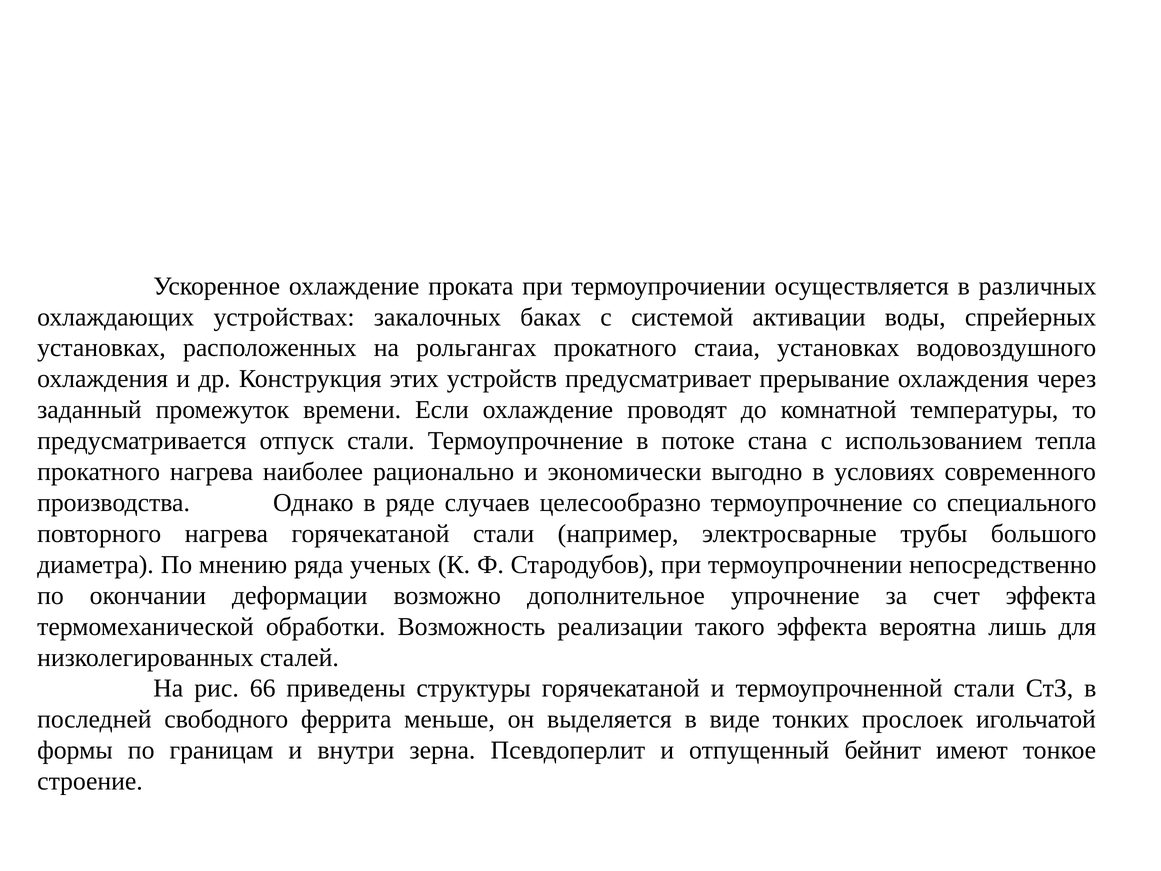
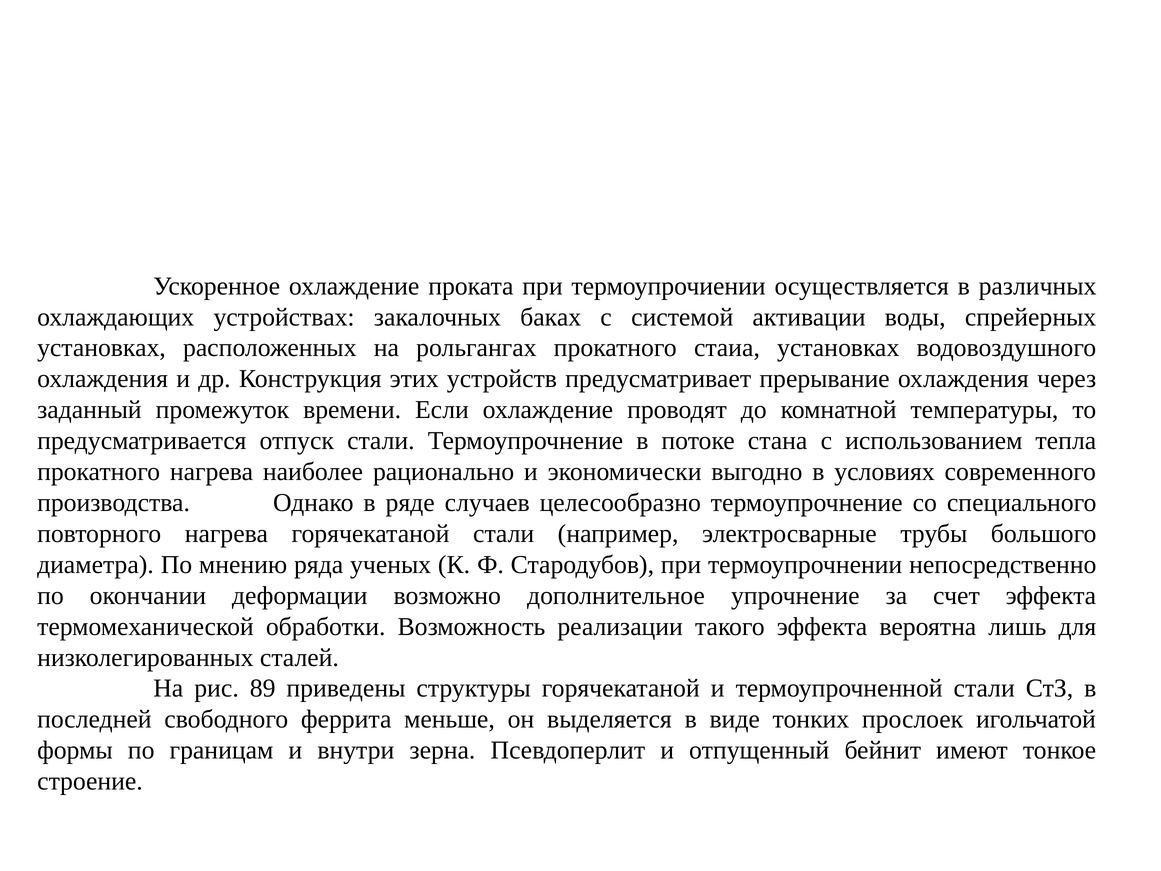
66: 66 -> 89
